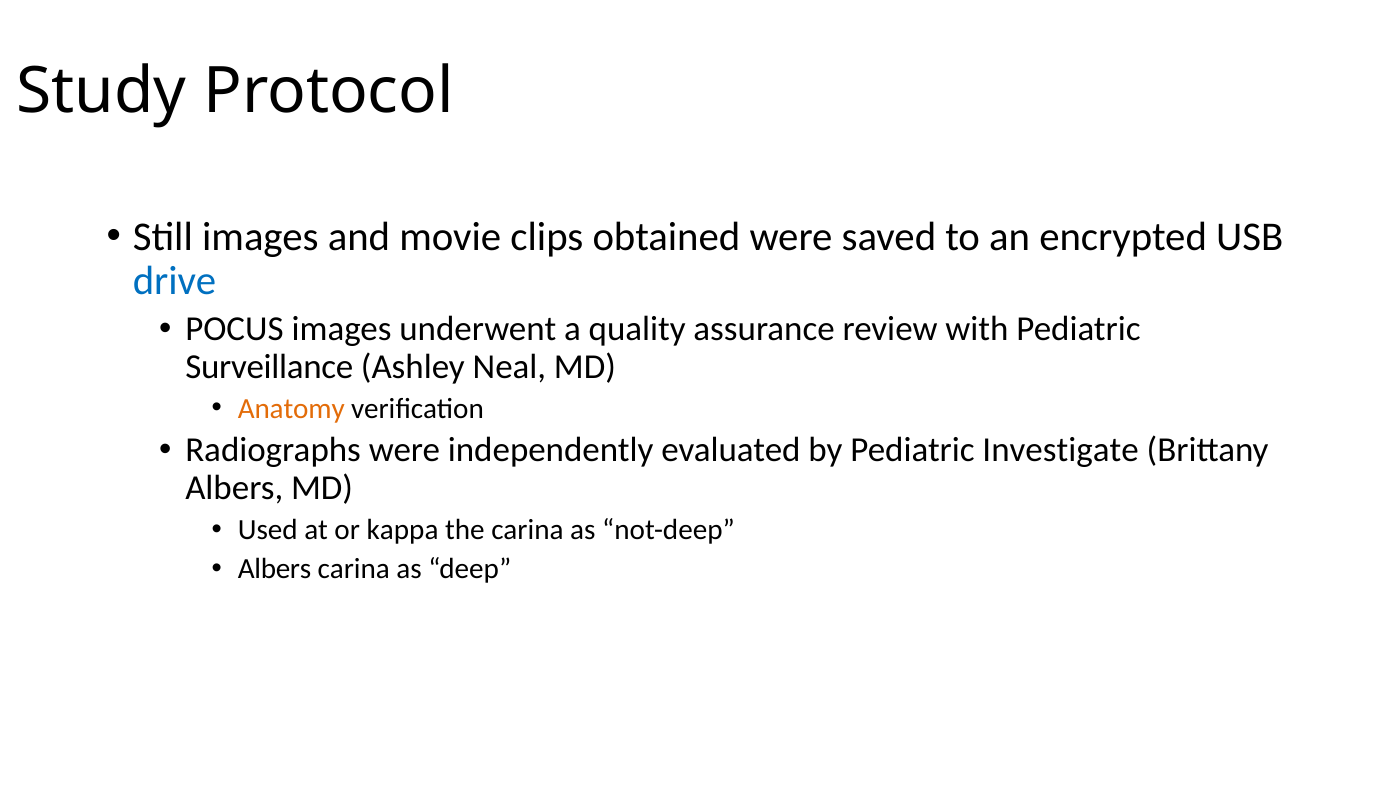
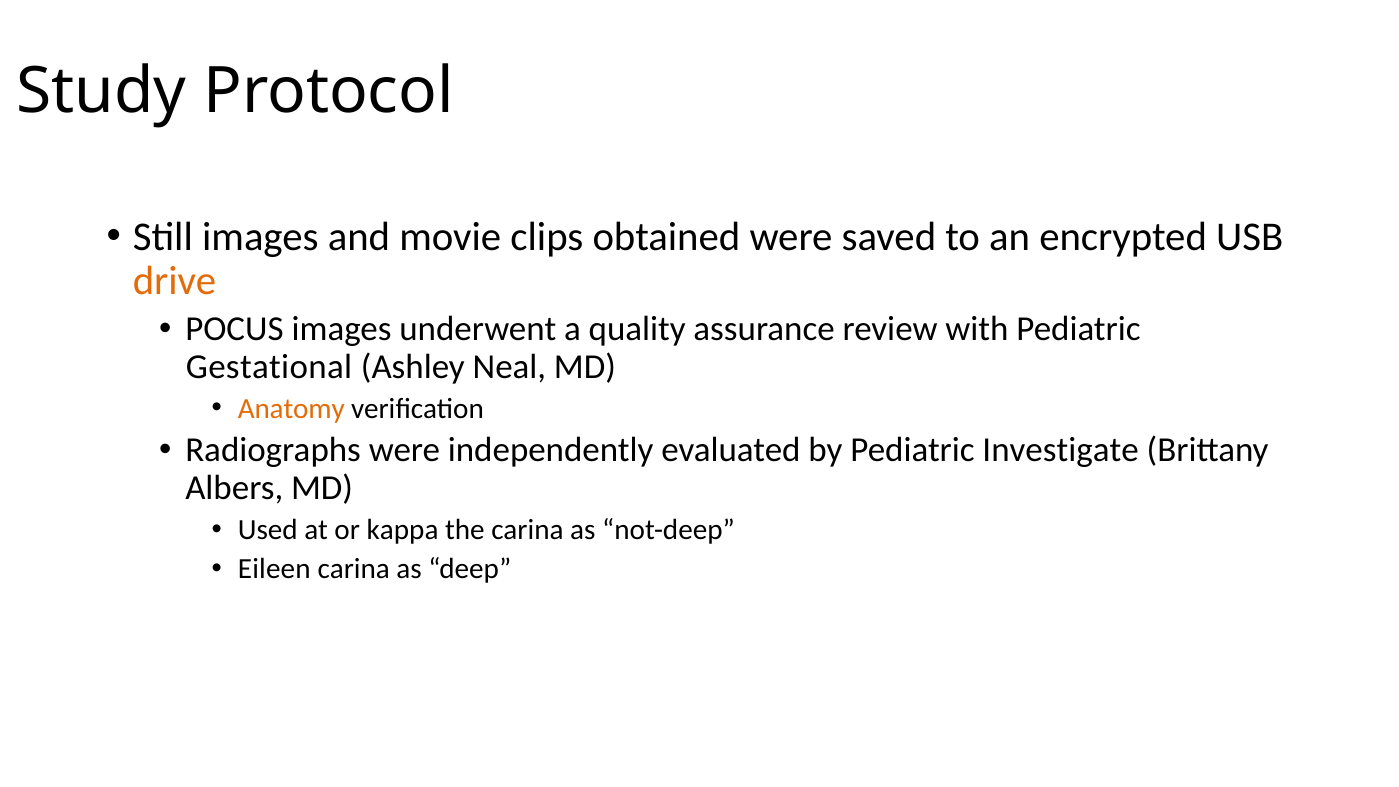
drive colour: blue -> orange
Surveillance: Surveillance -> Gestational
Albers at (275, 569): Albers -> Eileen
